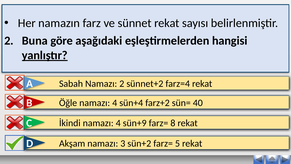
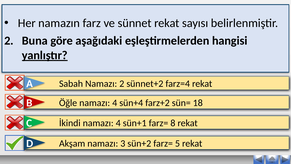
40: 40 -> 18
sün+9: sün+9 -> sün+1
